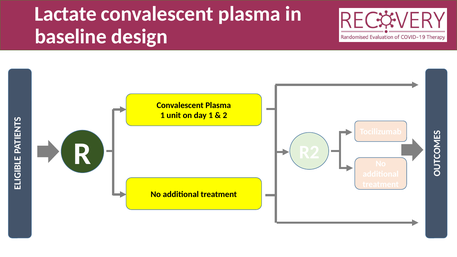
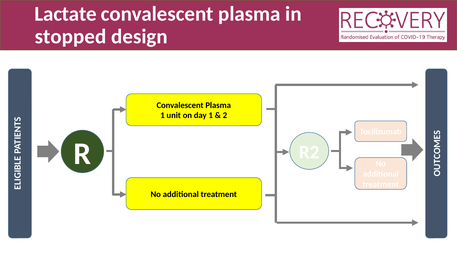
baseline: baseline -> stopped
